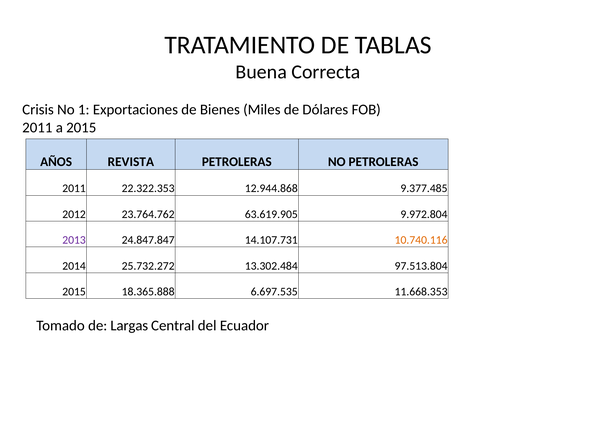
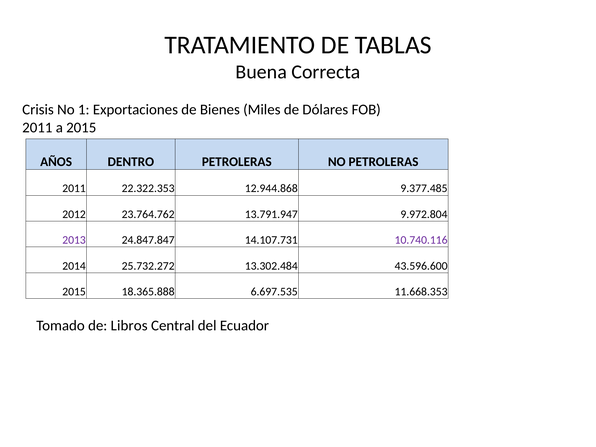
REVISTA: REVISTA -> DENTRO
63.619.905: 63.619.905 -> 13.791.947
10.740.116 colour: orange -> purple
97.513.804: 97.513.804 -> 43.596.600
Largas: Largas -> Libros
